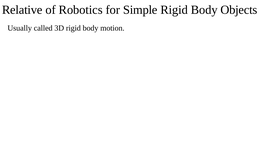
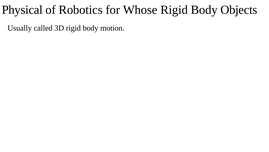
Relative: Relative -> Physical
Simple: Simple -> Whose
